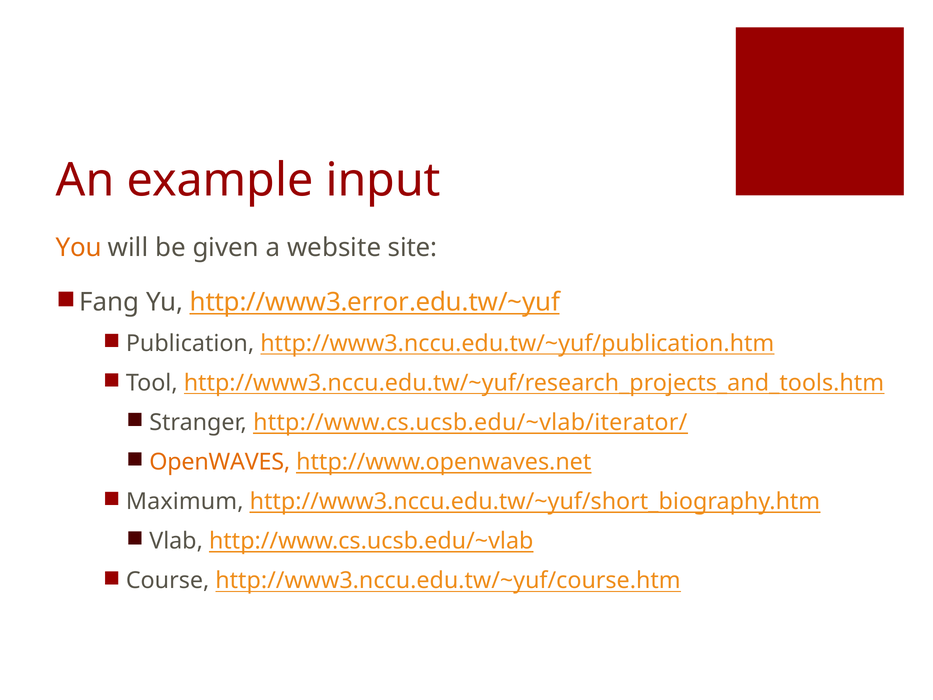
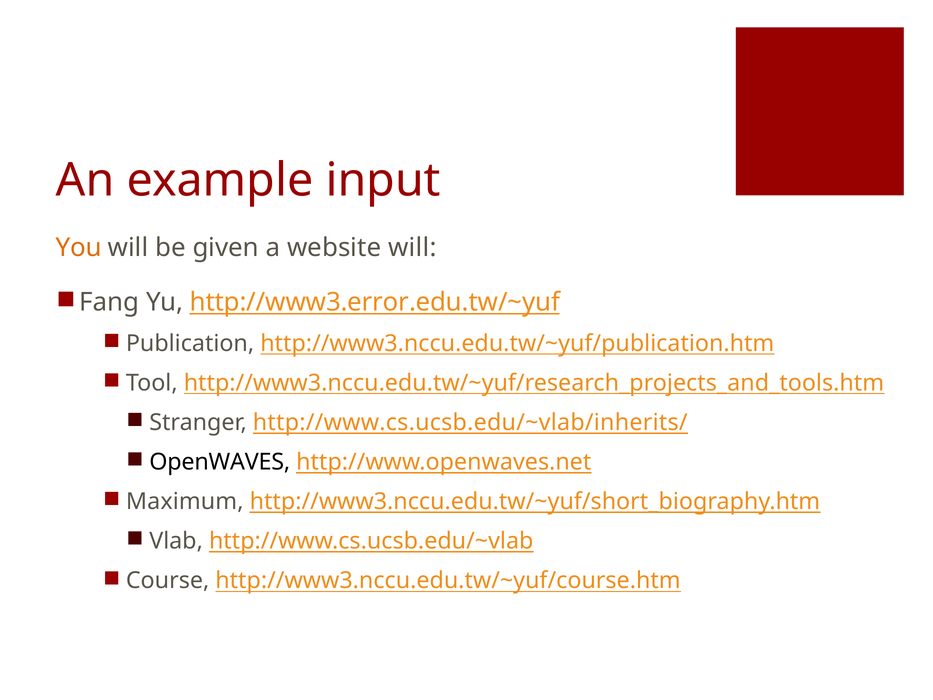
website site: site -> will
http://www.cs.ucsb.edu/~vlab/iterator/: http://www.cs.ucsb.edu/~vlab/iterator/ -> http://www.cs.ucsb.edu/~vlab/inherits/
OpenWAVES colour: orange -> black
